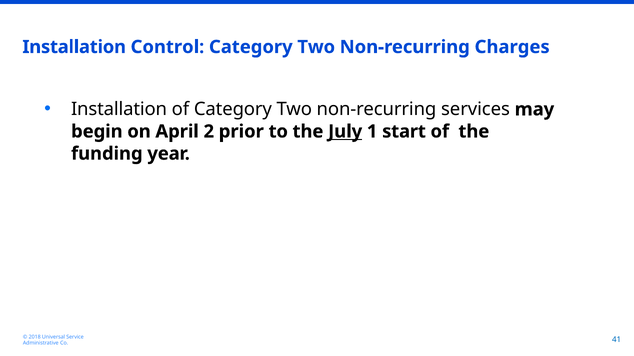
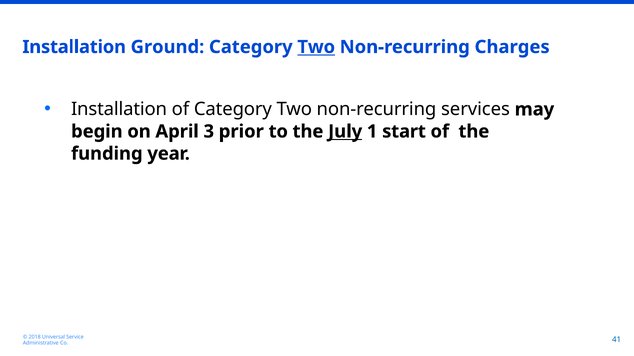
Control: Control -> Ground
Two at (316, 47) underline: none -> present
2: 2 -> 3
